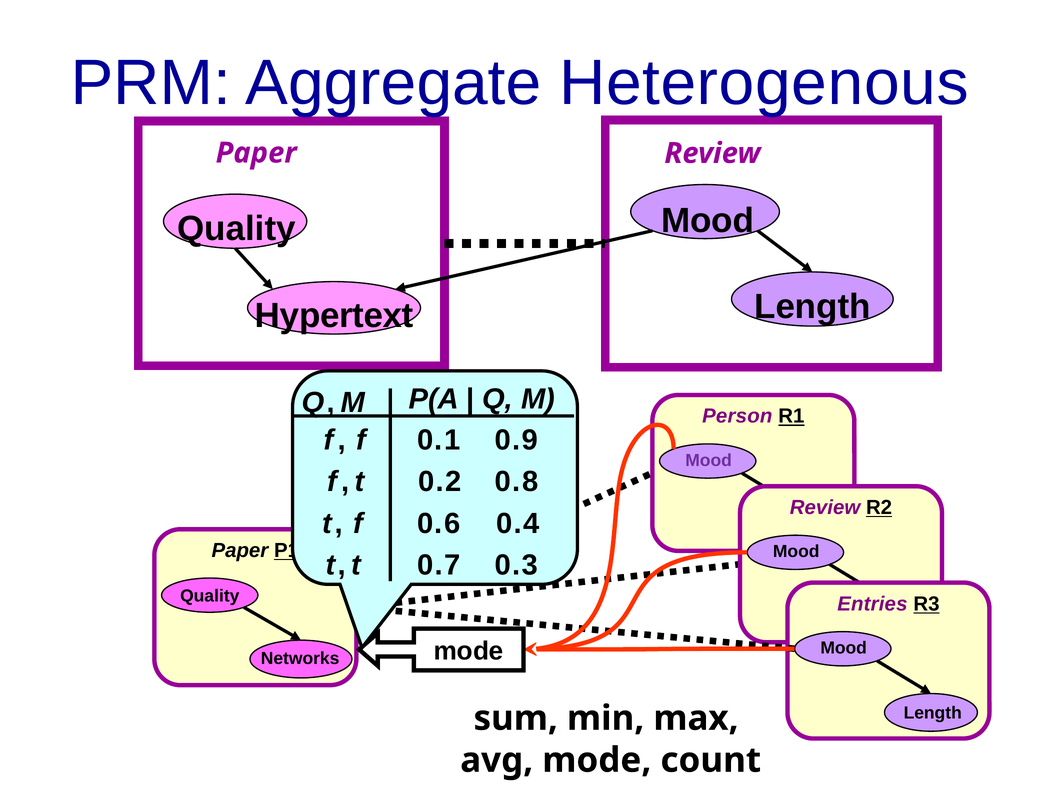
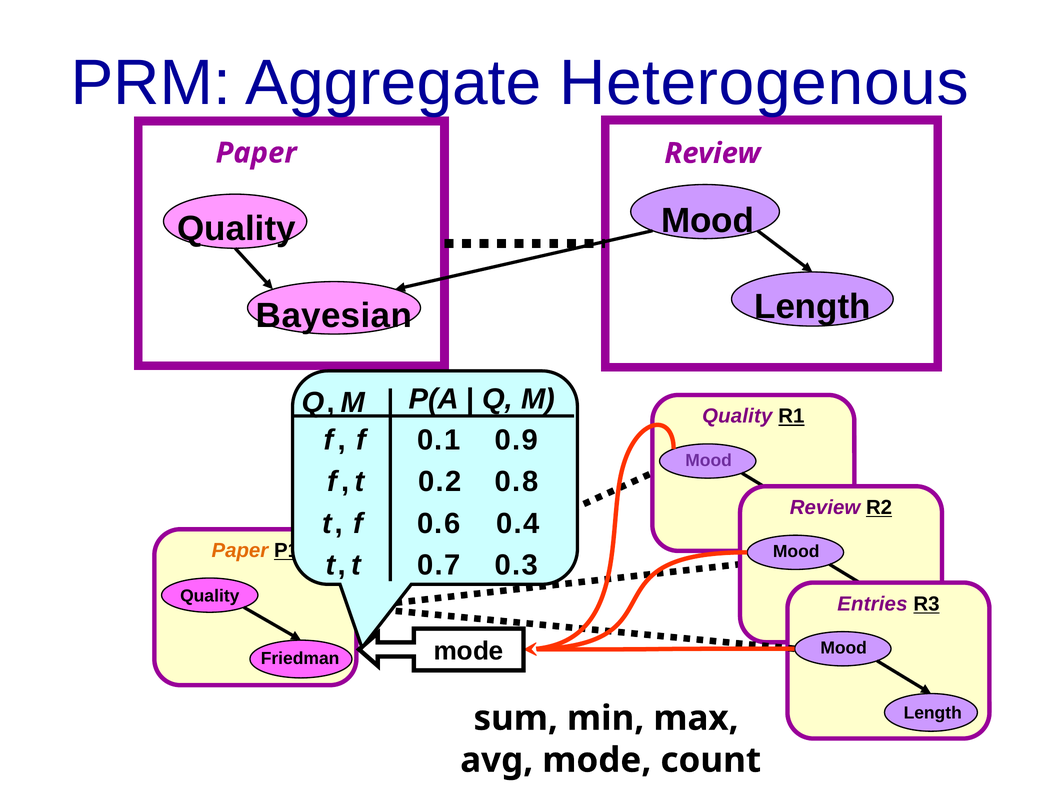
Hypertext: Hypertext -> Bayesian
Person at (737, 416): Person -> Quality
Paper at (240, 551) colour: black -> orange
Networks: Networks -> Friedman
